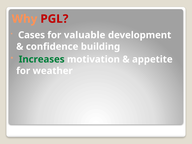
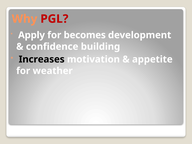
Cases: Cases -> Apply
valuable: valuable -> becomes
Increases colour: green -> black
